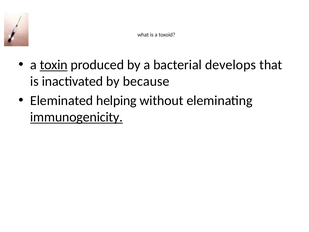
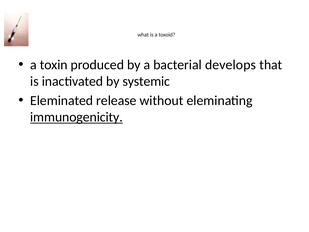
toxin underline: present -> none
because: because -> systemic
helping: helping -> release
